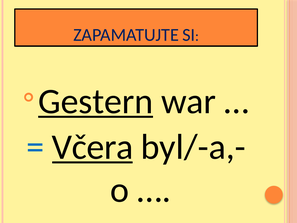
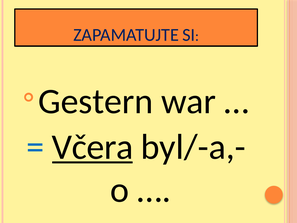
Gestern underline: present -> none
